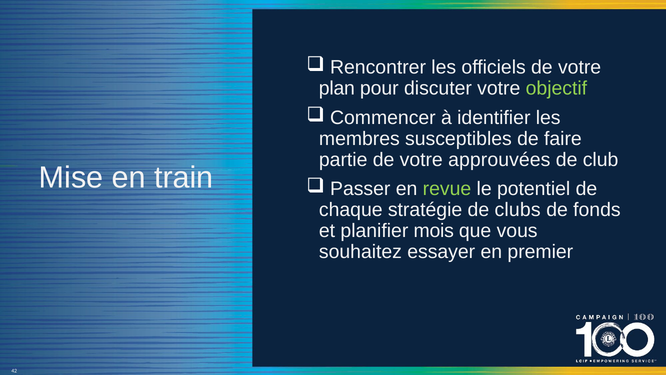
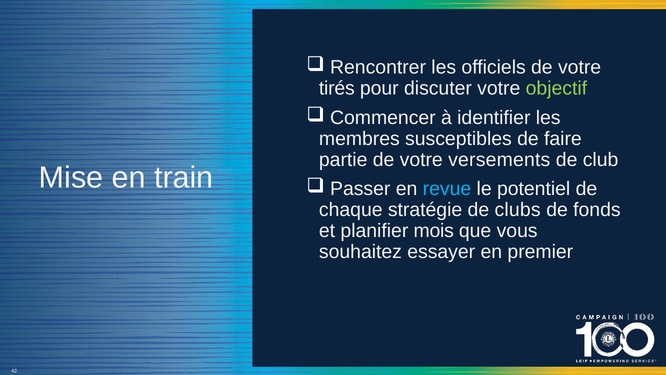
plan: plan -> tirés
approuvées: approuvées -> versements
revue colour: light green -> light blue
